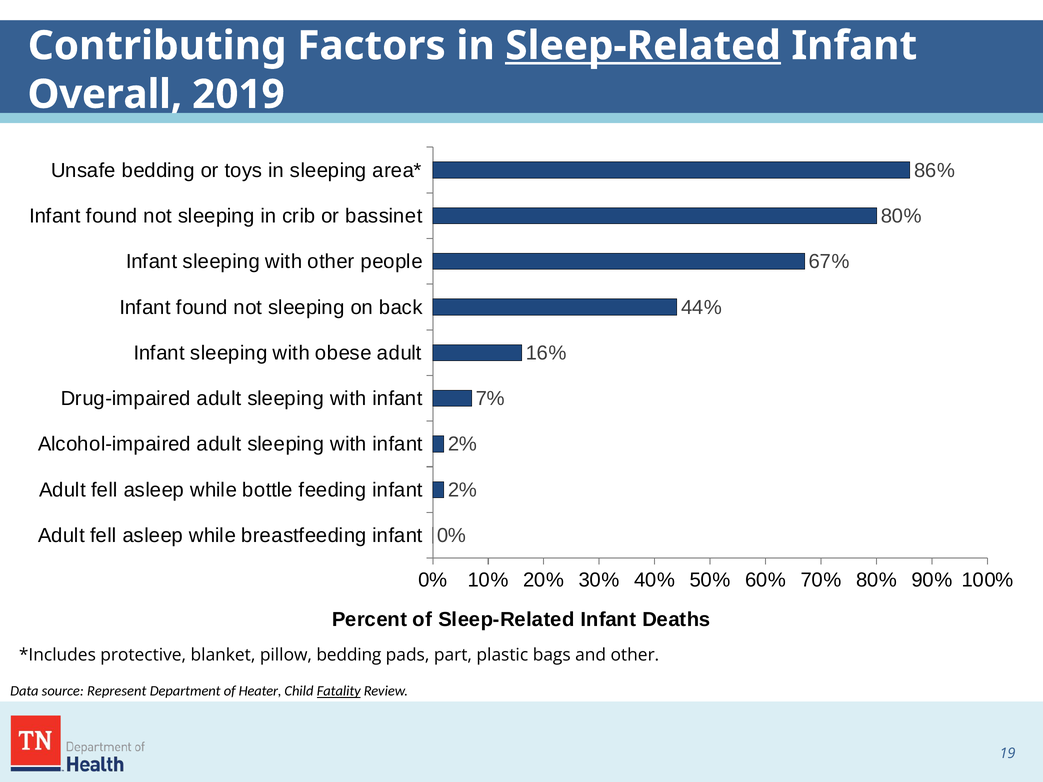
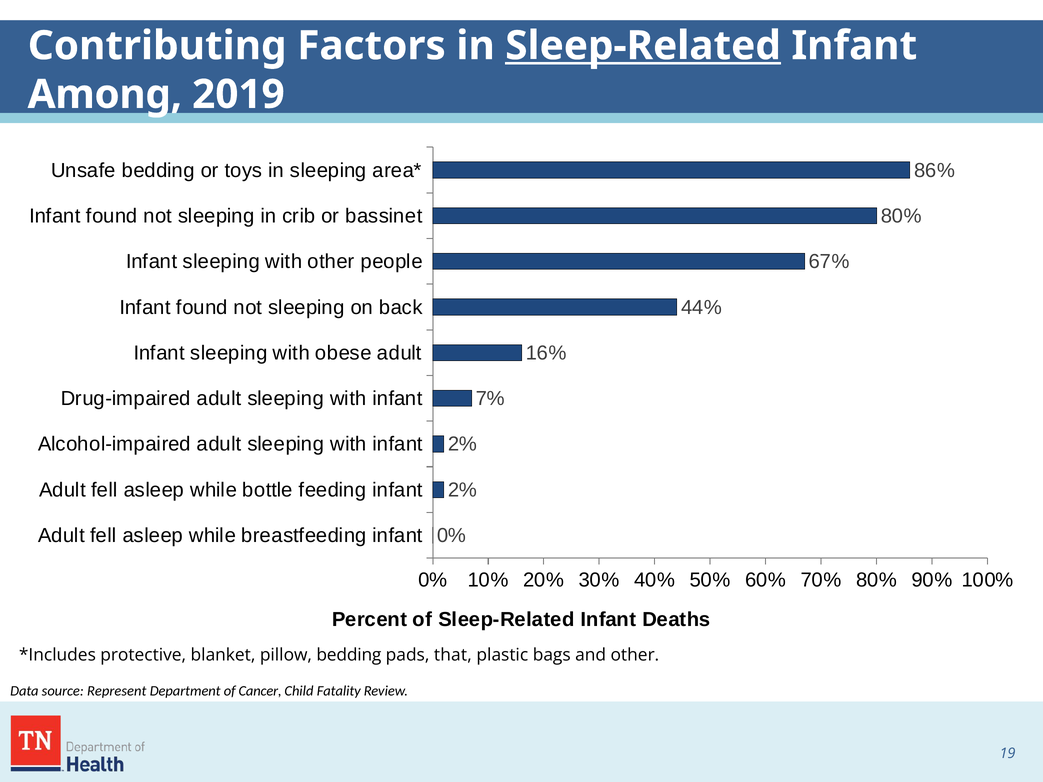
Overall: Overall -> Among
part: part -> that
Heater: Heater -> Cancer
Fatality underline: present -> none
